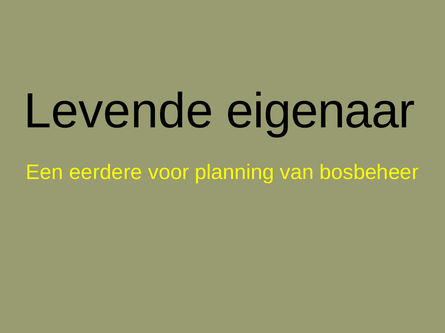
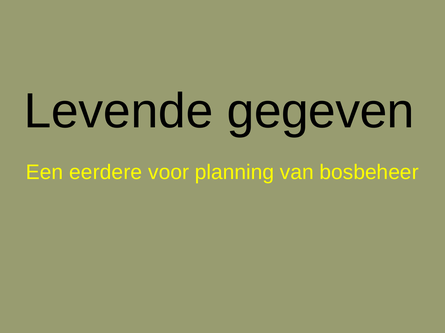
eigenaar: eigenaar -> gegeven
